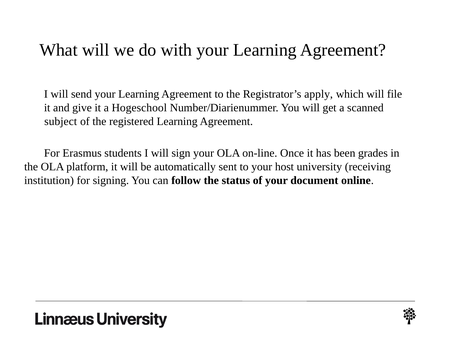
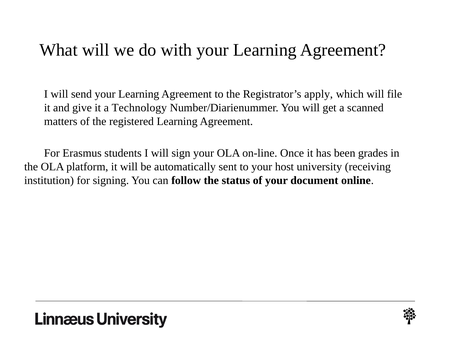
Hogeschool: Hogeschool -> Technology
subject: subject -> matters
